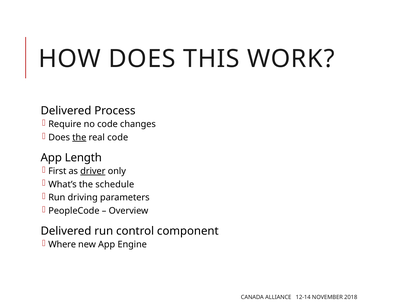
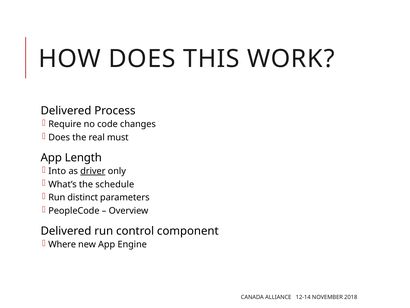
the at (79, 137) underline: present -> none
real code: code -> must
First: First -> Into
driving: driving -> distinct
